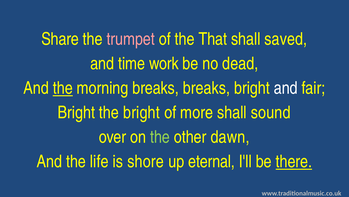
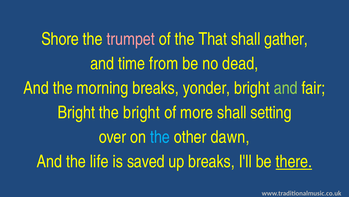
Share: Share -> Shore
saved: saved -> gather
work: work -> from
the at (63, 88) underline: present -> none
breaks breaks: breaks -> yonder
and at (286, 88) colour: white -> light green
sound: sound -> setting
the at (160, 137) colour: light green -> light blue
shore: shore -> saved
up eternal: eternal -> breaks
